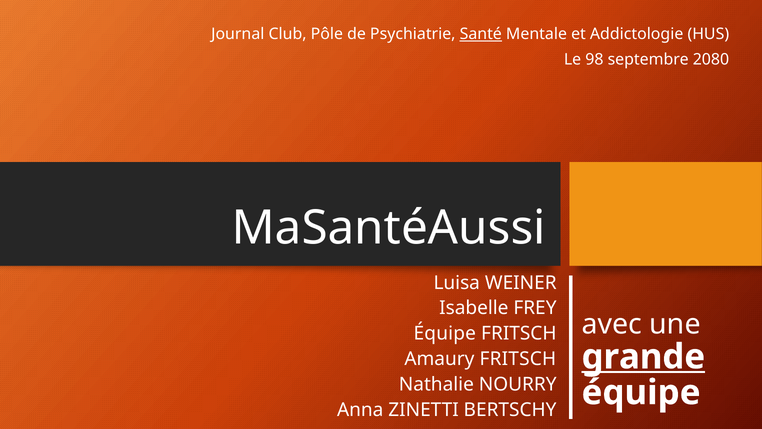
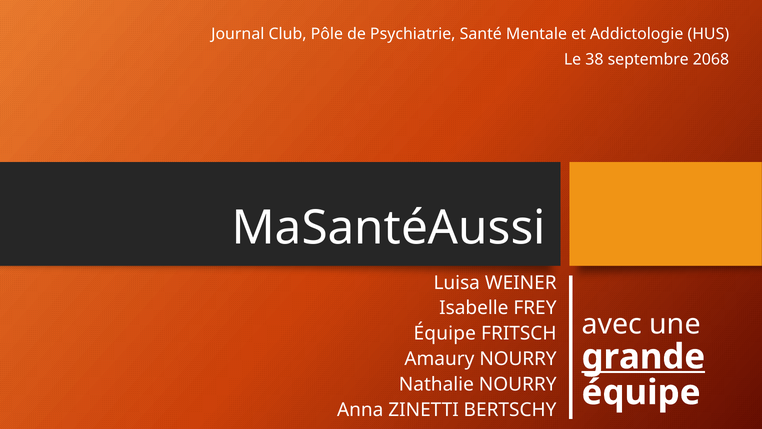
Santé underline: present -> none
98: 98 -> 38
2080: 2080 -> 2068
Amaury FRITSCH: FRITSCH -> NOURRY
